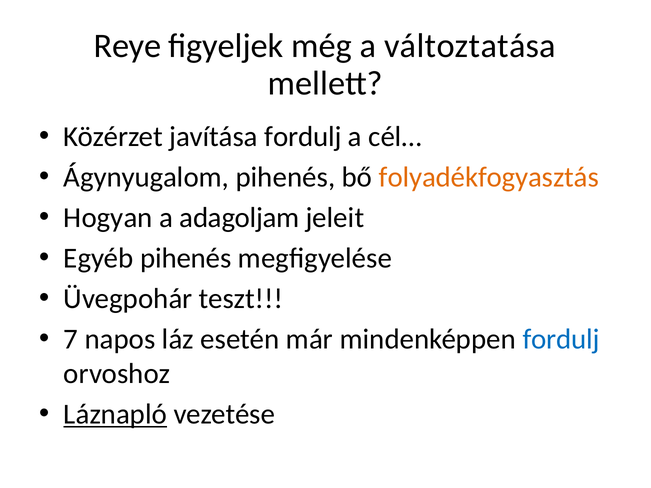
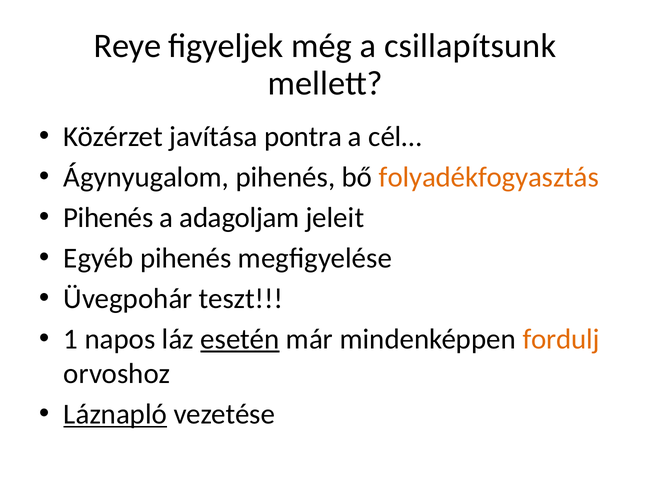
változtatása: változtatása -> csillapítsunk
javítása fordulj: fordulj -> pontra
Hogyan at (108, 218): Hogyan -> Pihenés
7: 7 -> 1
esetén underline: none -> present
fordulj at (561, 339) colour: blue -> orange
